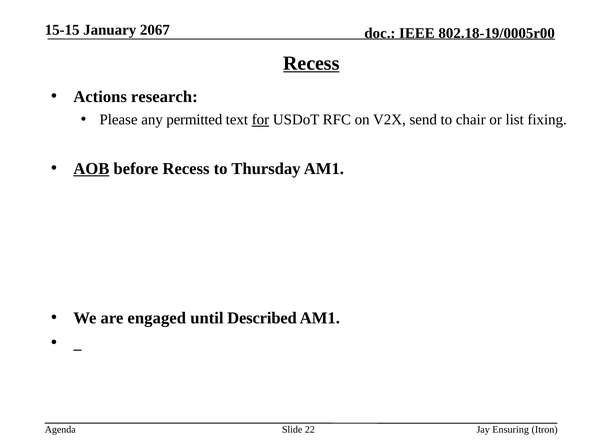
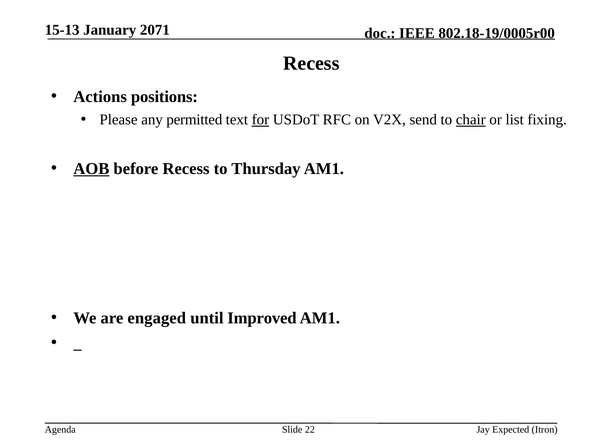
15-15: 15-15 -> 15-13
2067: 2067 -> 2071
Recess at (311, 63) underline: present -> none
research: research -> positions
chair underline: none -> present
Described: Described -> Improved
Ensuring: Ensuring -> Expected
